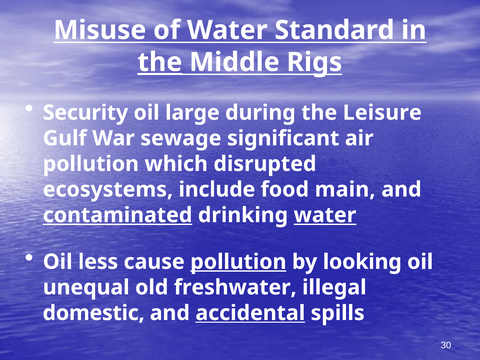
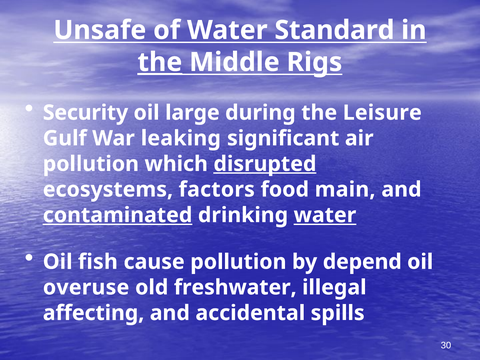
Misuse: Misuse -> Unsafe
sewage: sewage -> leaking
disrupted underline: none -> present
include: include -> factors
less: less -> fish
pollution at (238, 262) underline: present -> none
looking: looking -> depend
unequal: unequal -> overuse
domestic: domestic -> affecting
accidental underline: present -> none
